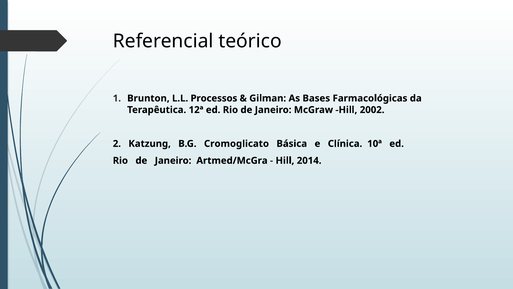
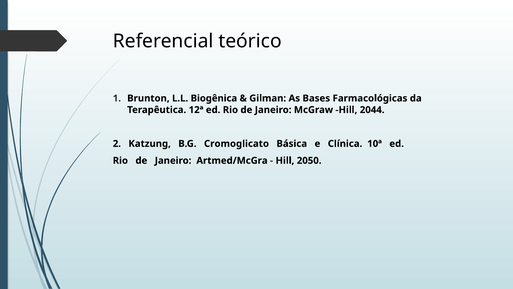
Processos: Processos -> Biogênica
2002: 2002 -> 2044
2014: 2014 -> 2050
